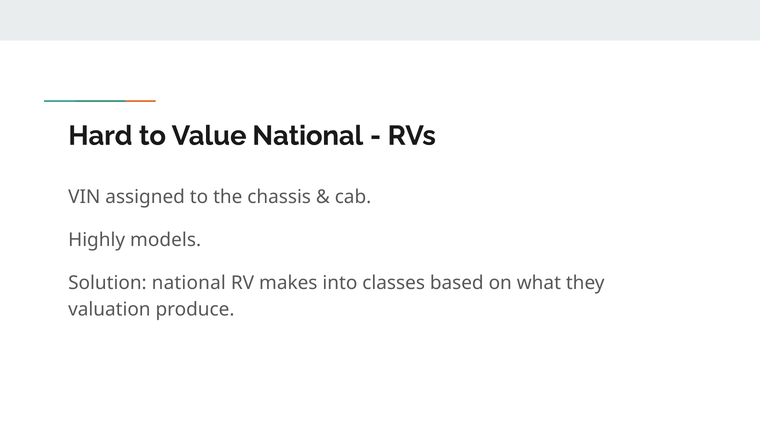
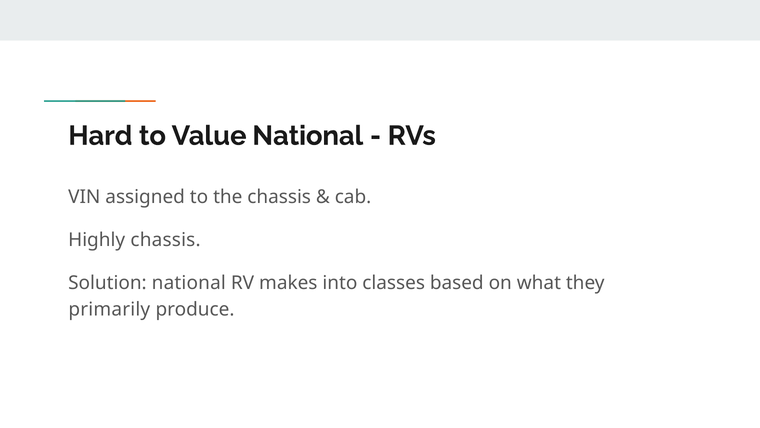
Highly models: models -> chassis
valuation: valuation -> primarily
